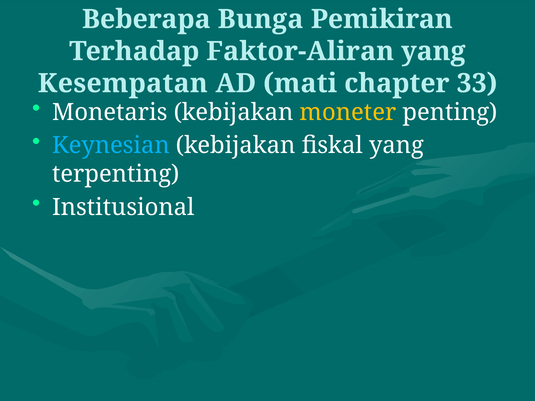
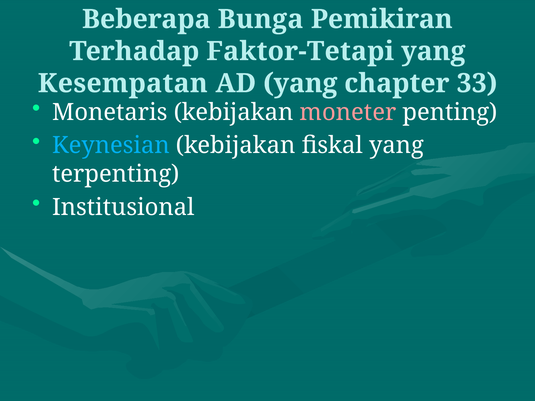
Faktor-Aliran: Faktor-Aliran -> Faktor-Tetapi
AD mati: mati -> yang
moneter colour: yellow -> pink
